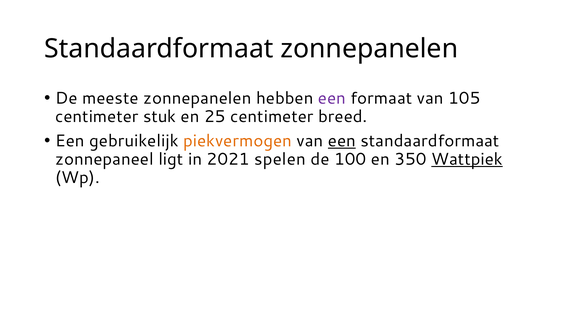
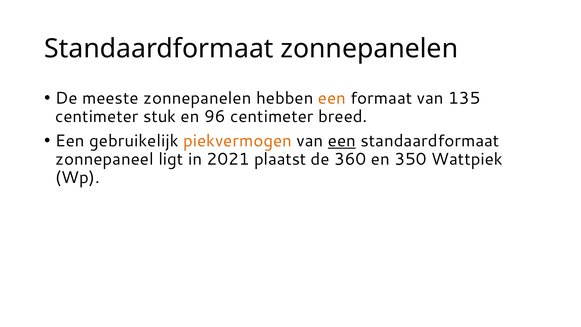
een at (332, 98) colour: purple -> orange
105: 105 -> 135
25: 25 -> 96
spelen: spelen -> plaatst
100: 100 -> 360
Wattpiek underline: present -> none
